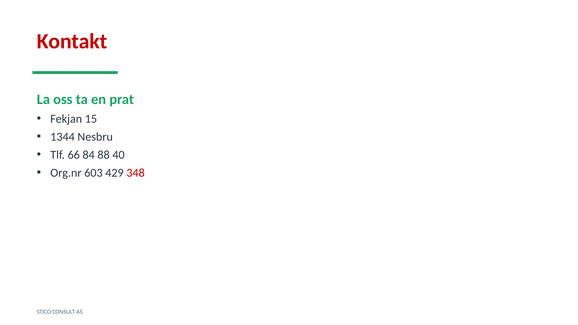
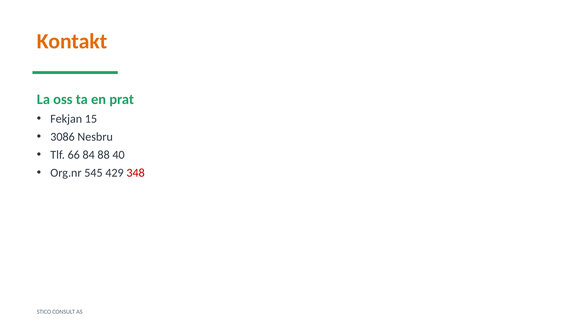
Kontakt colour: red -> orange
1344: 1344 -> 3086
603: 603 -> 545
